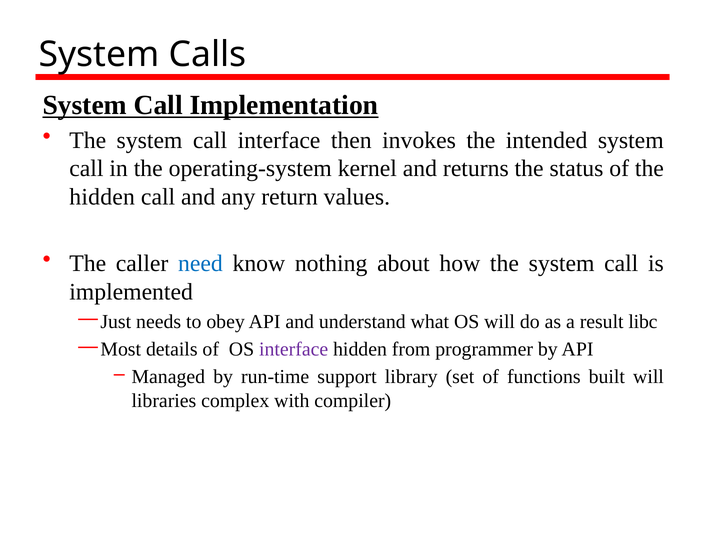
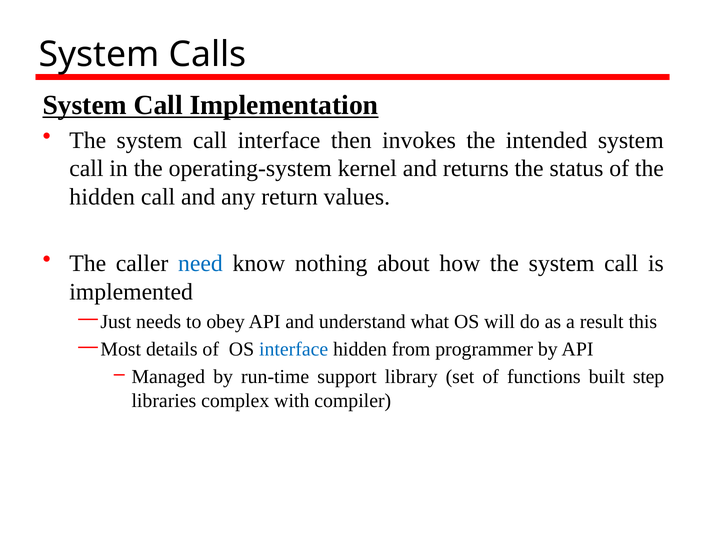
libc: libc -> this
interface at (294, 349) colour: purple -> blue
built will: will -> step
